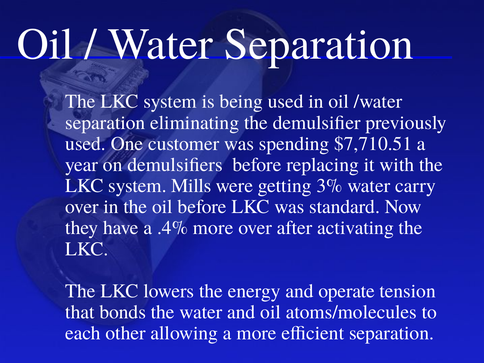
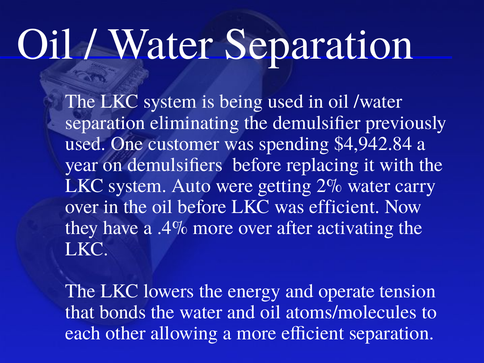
$7,710.51: $7,710.51 -> $4,942.84
Mills: Mills -> Auto
3%: 3% -> 2%
was standard: standard -> efficient
